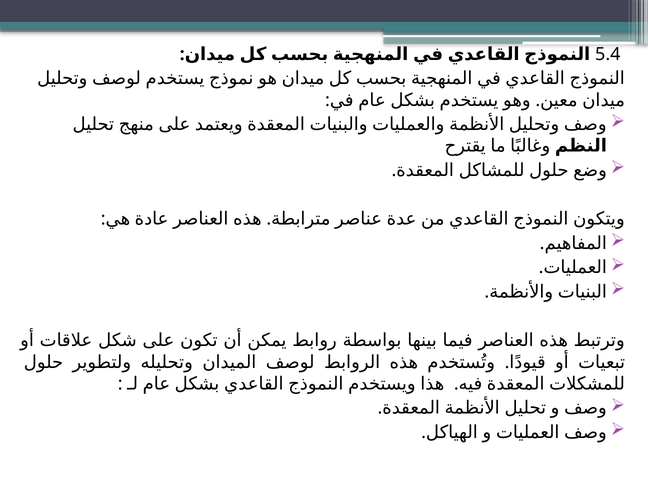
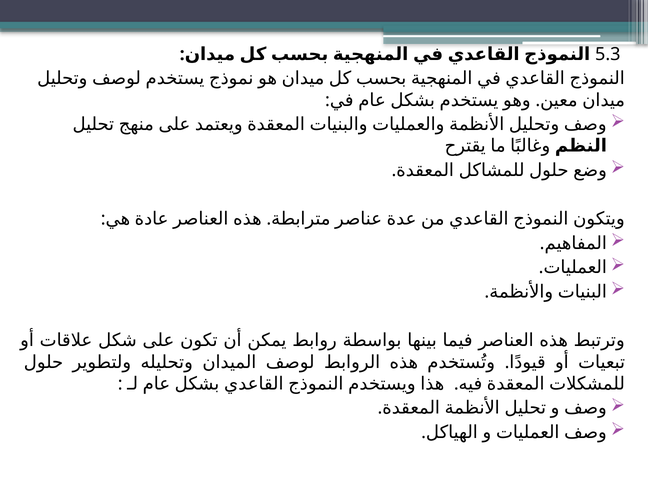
5.4: 5.4 -> 5.3
